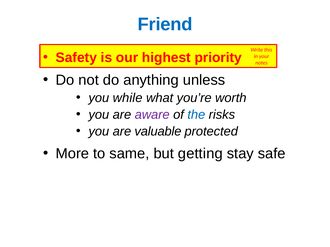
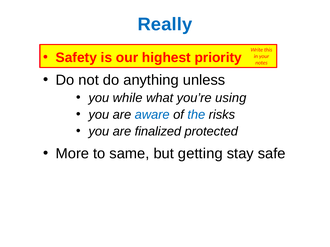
Friend: Friend -> Really
worth: worth -> using
aware colour: purple -> blue
valuable: valuable -> finalized
